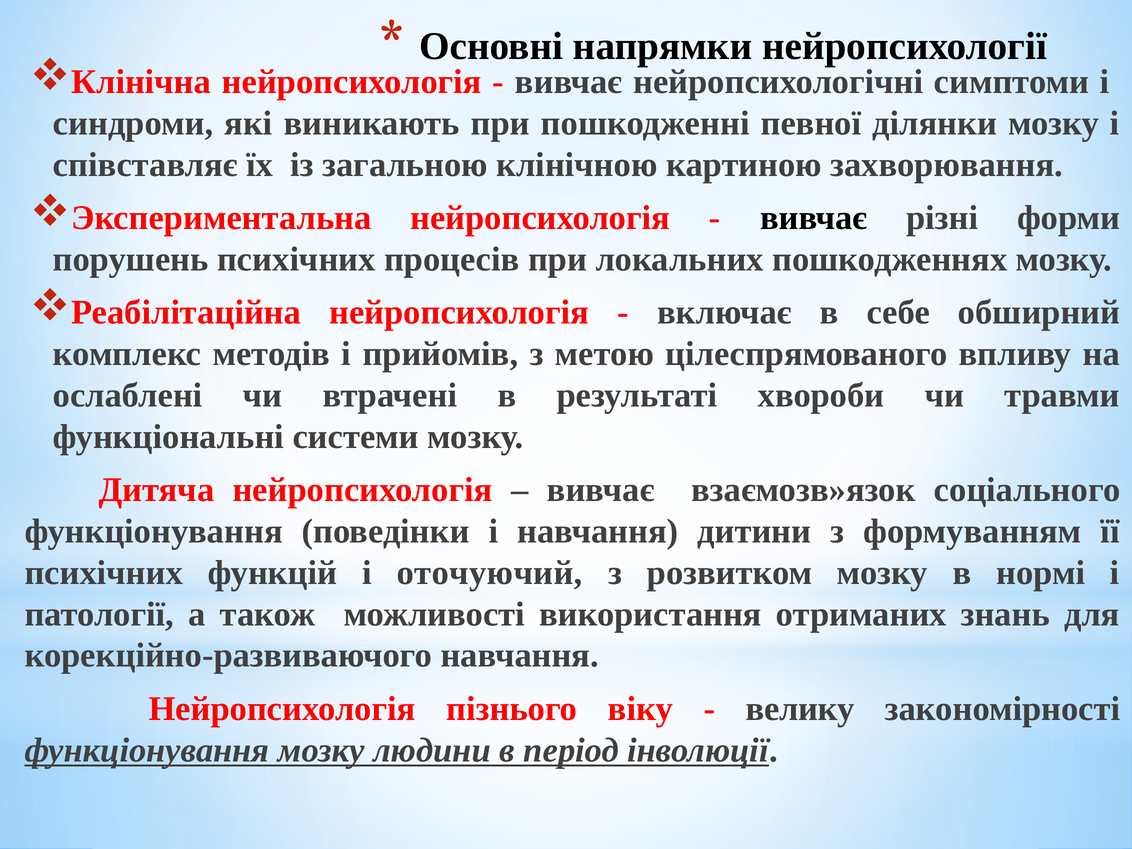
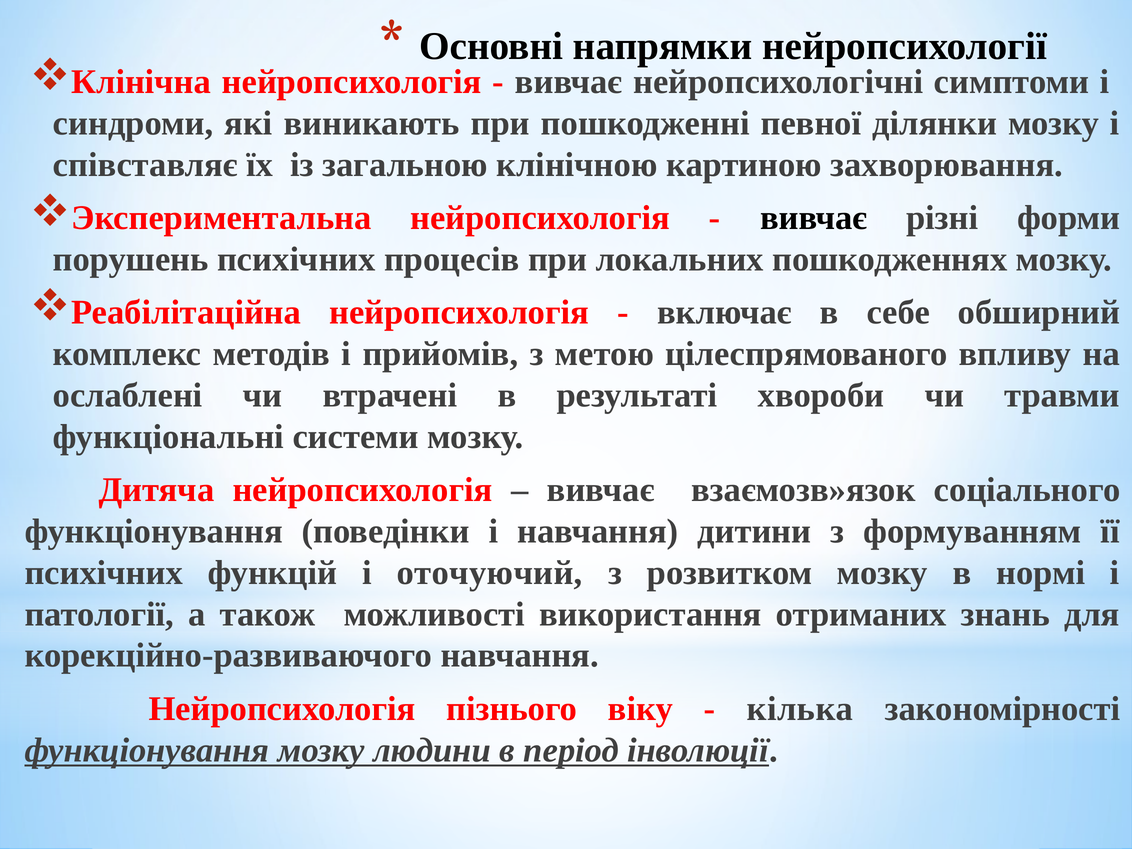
велику: велику -> кілька
